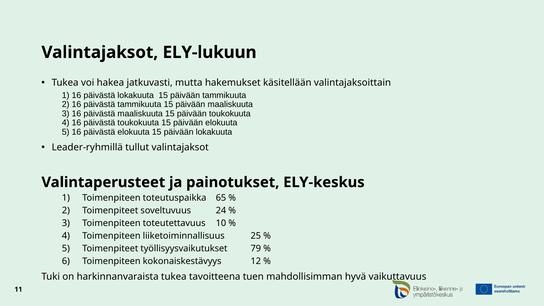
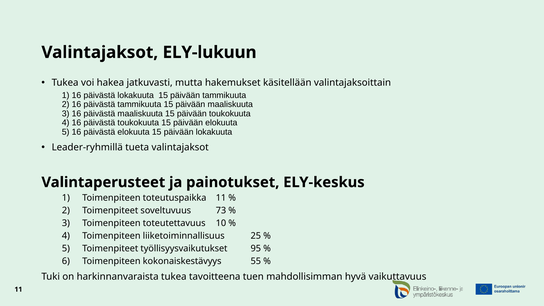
tullut: tullut -> tueta
toteutuspaikka 65: 65 -> 11
24: 24 -> 73
79: 79 -> 95
12: 12 -> 55
